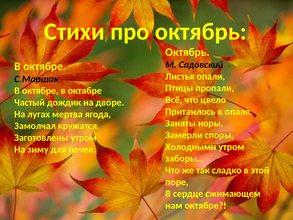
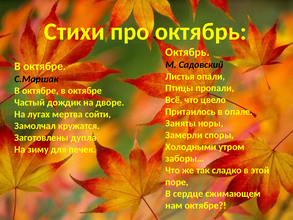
ягода: ягода -> сойти
Заготовлены утром: утром -> дупла
